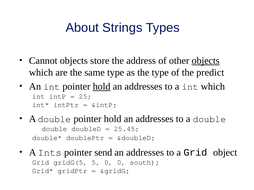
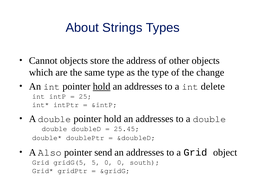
objects at (206, 61) underline: present -> none
predict: predict -> change
int which: which -> delete
Ints: Ints -> Also
